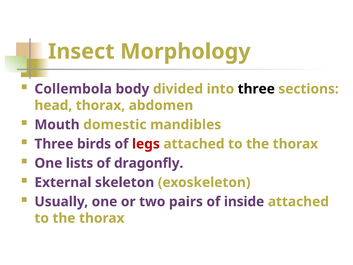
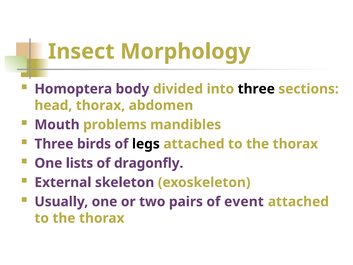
Collembola: Collembola -> Homoptera
domestic: domestic -> problems
legs colour: red -> black
inside: inside -> event
